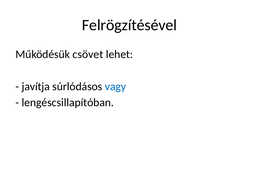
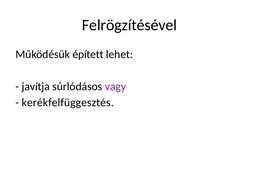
csövet: csövet -> épített
vagy colour: blue -> purple
lengéscsillapítóban: lengéscsillapítóban -> kerékfelfüggesztés
